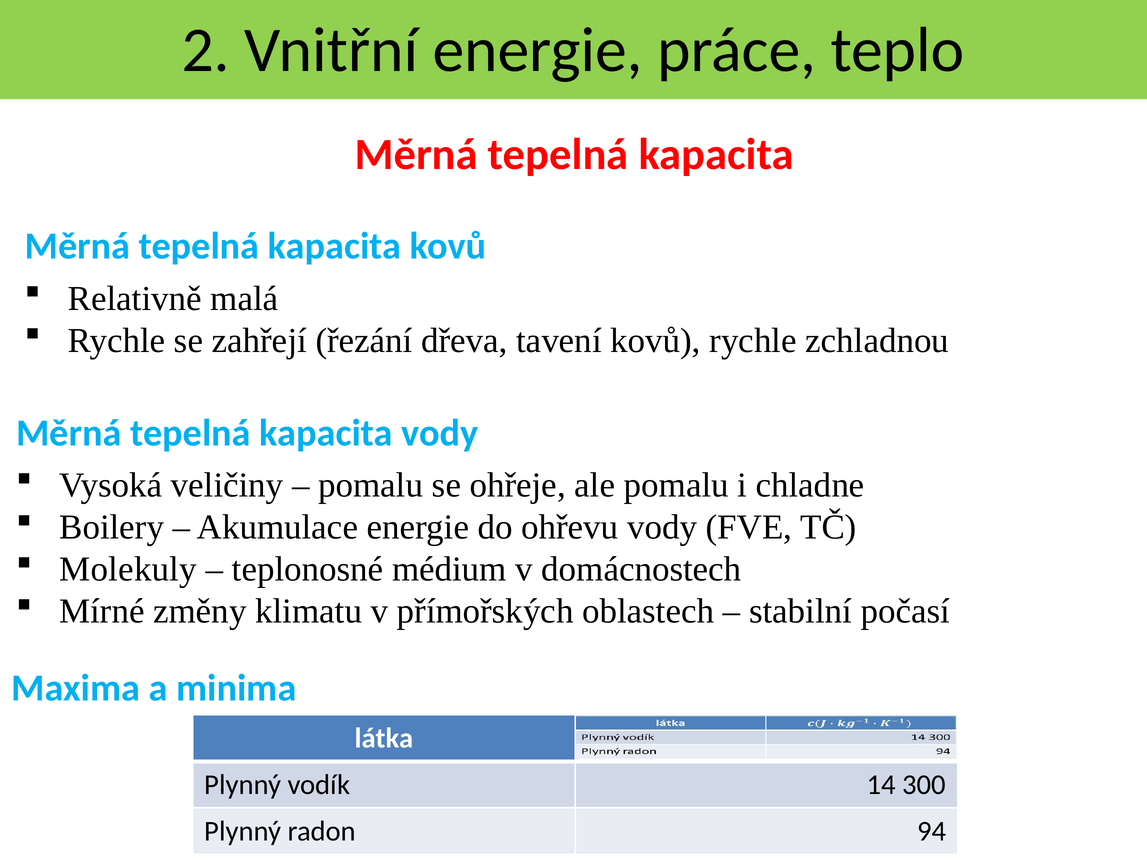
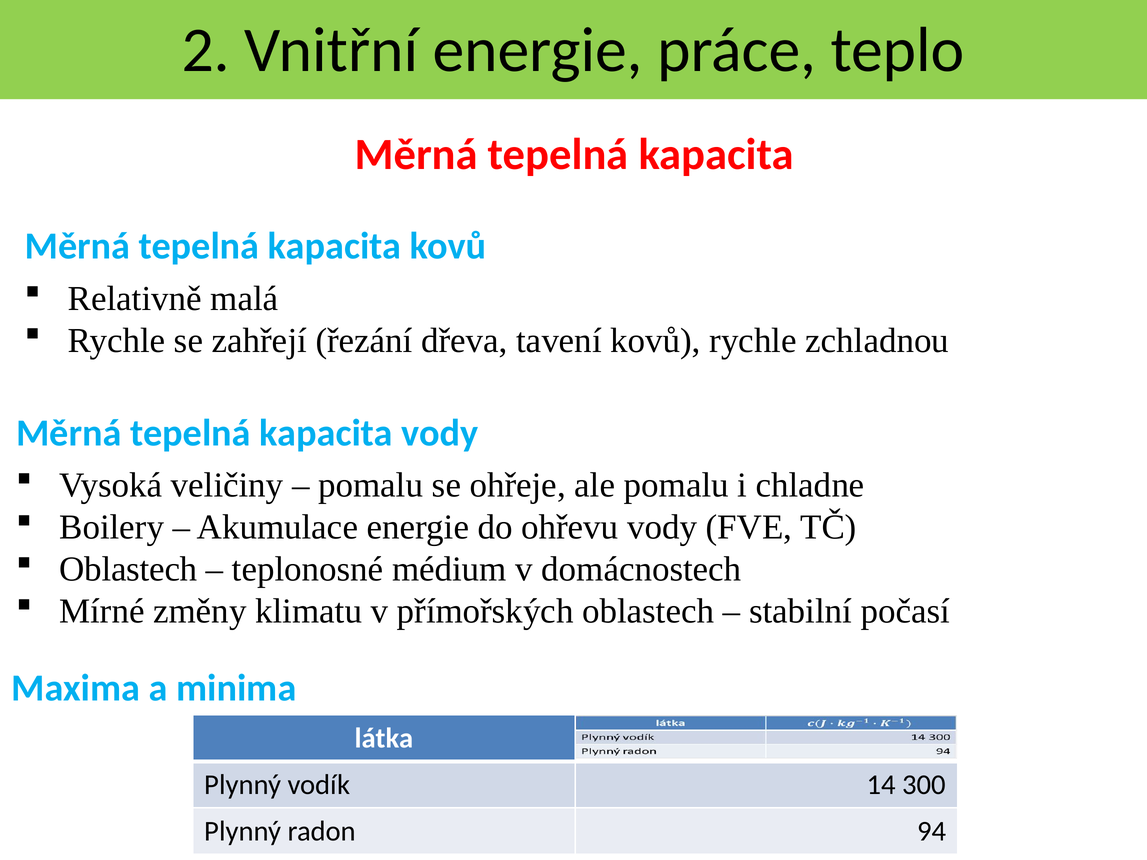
Molekuly at (128, 569): Molekuly -> Oblastech
